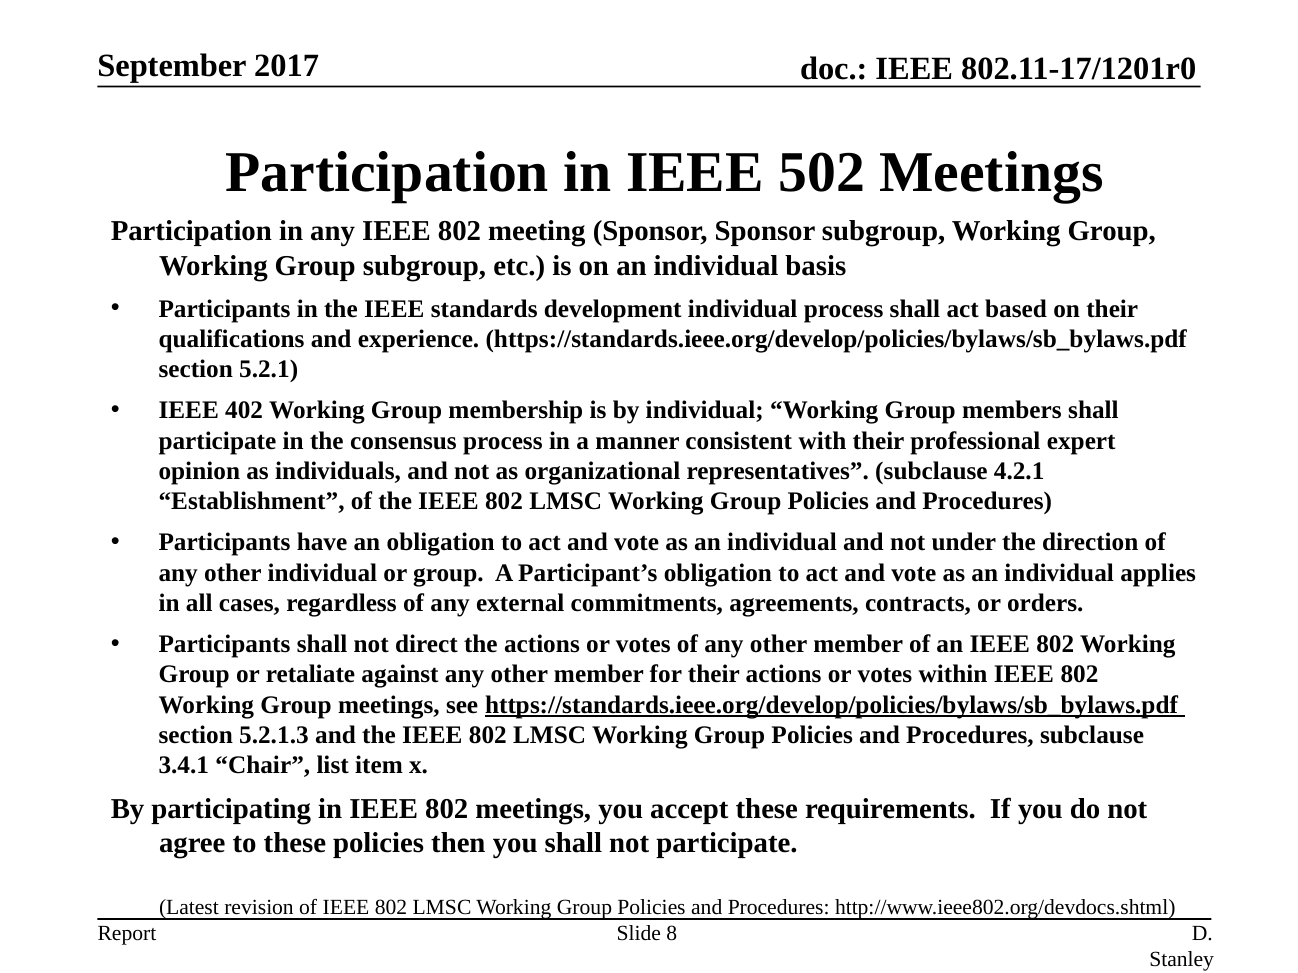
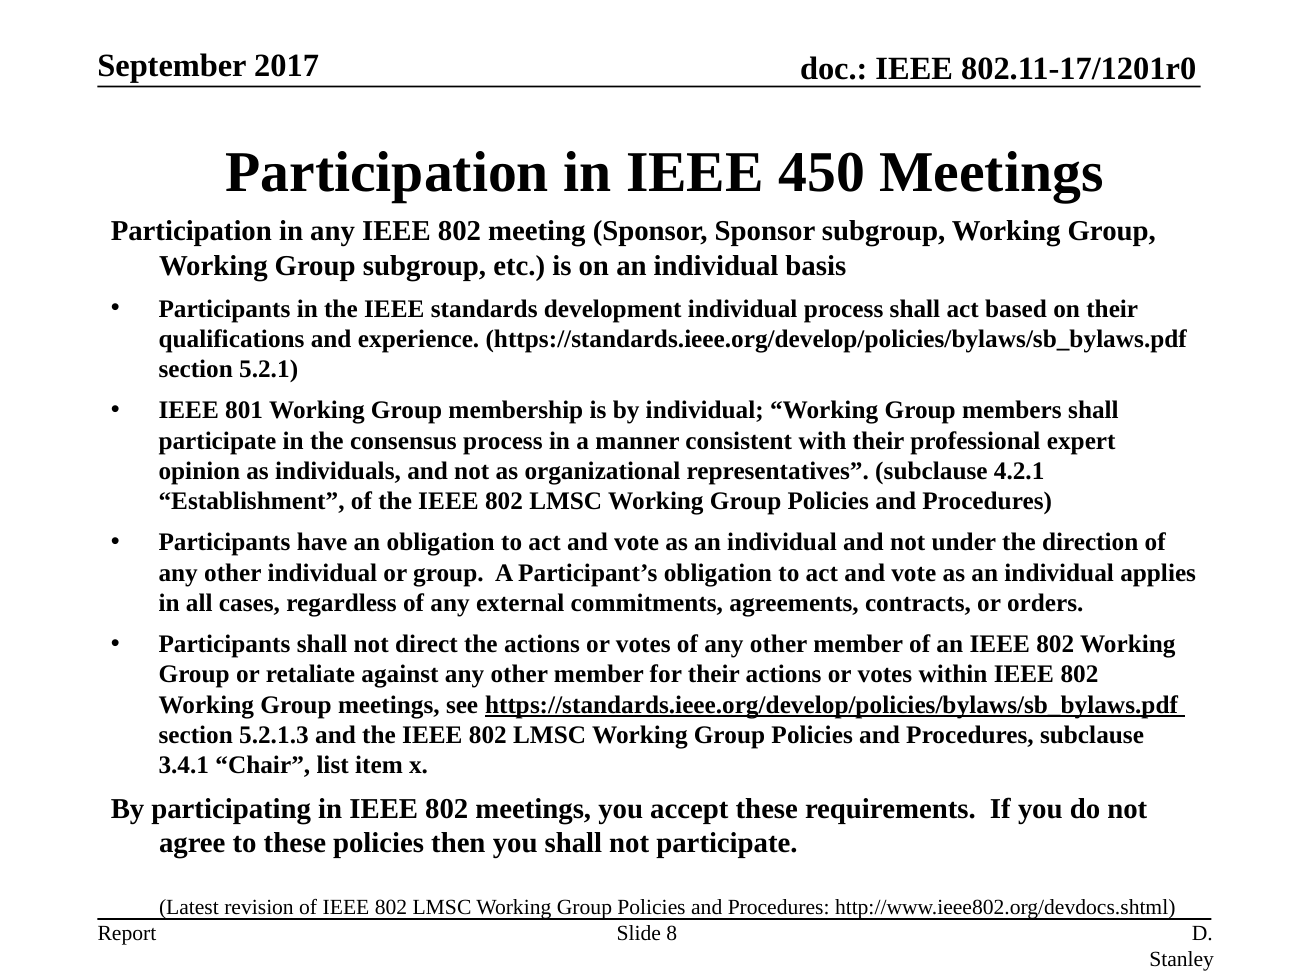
502: 502 -> 450
402: 402 -> 801
